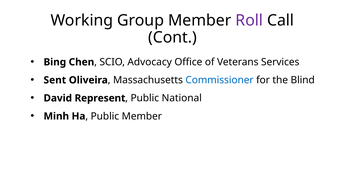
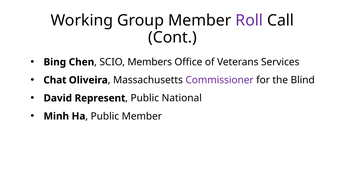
Advocacy: Advocacy -> Members
Sent: Sent -> Chat
Commissioner colour: blue -> purple
